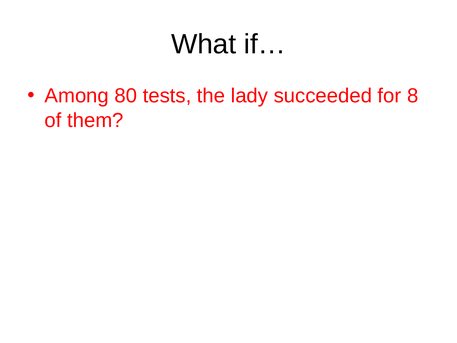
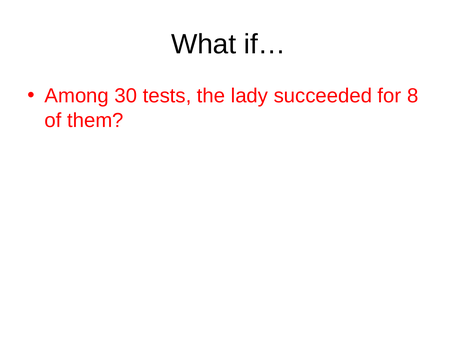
80: 80 -> 30
